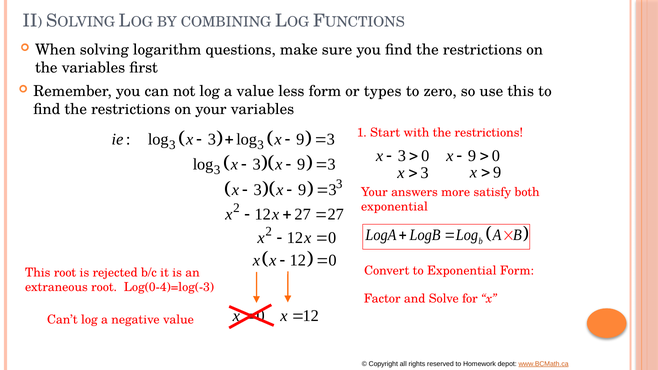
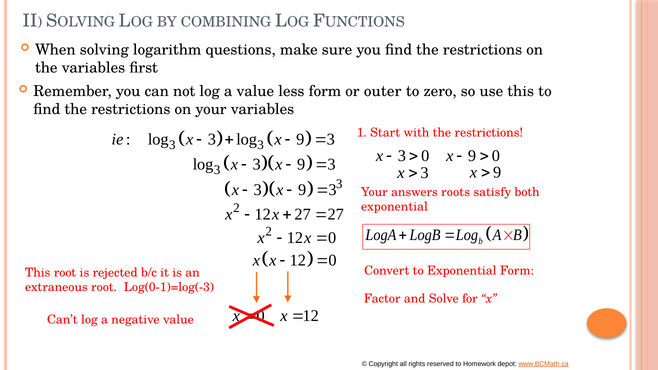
types: types -> outer
more: more -> roots
Log(0-4)=log(-3: Log(0-4)=log(-3 -> Log(0-1)=log(-3
